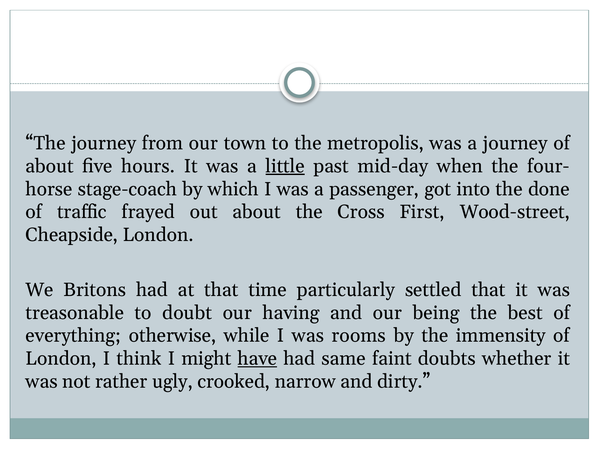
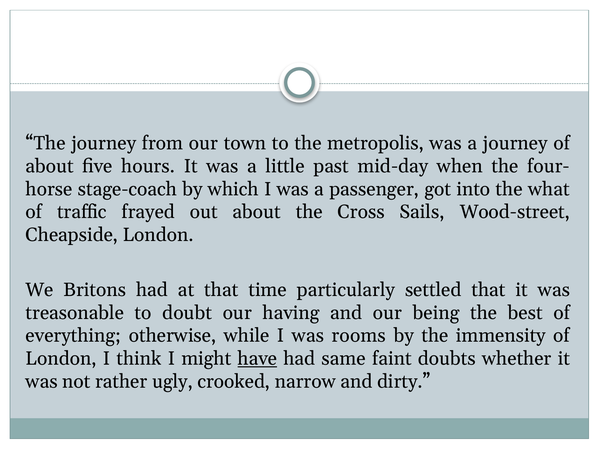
little underline: present -> none
done: done -> what
First: First -> Sails
